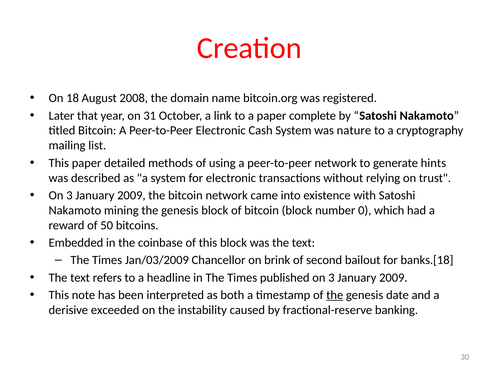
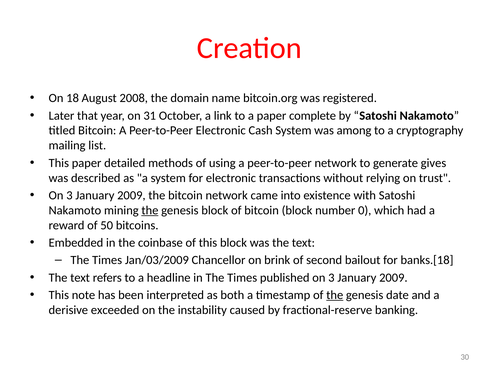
nature: nature -> among
hints: hints -> gives
the at (150, 210) underline: none -> present
